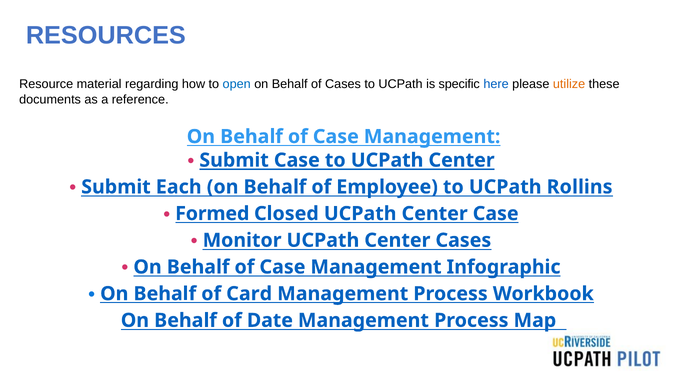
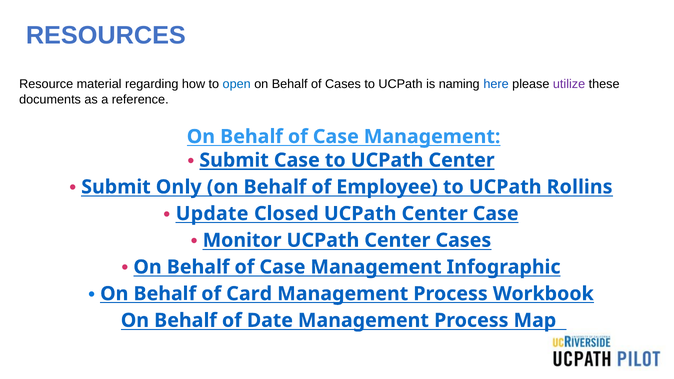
specific: specific -> naming
utilize colour: orange -> purple
Each: Each -> Only
Formed: Formed -> Update
